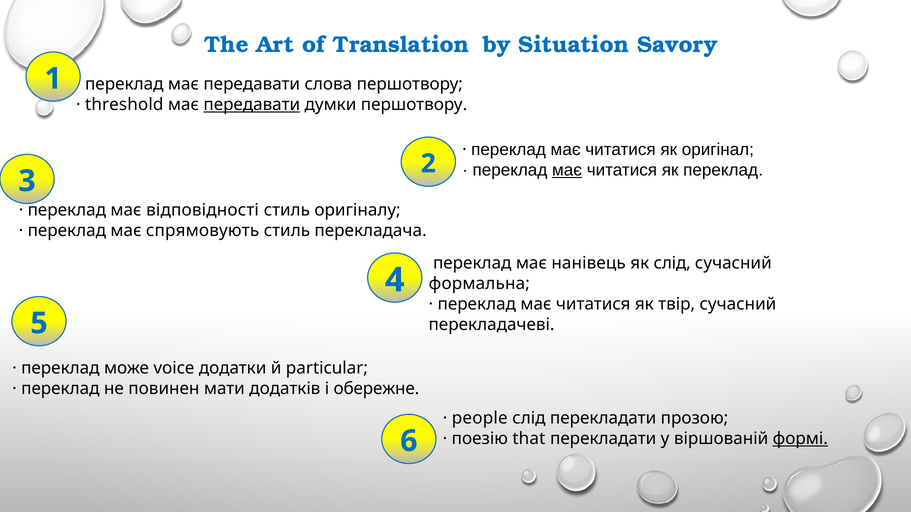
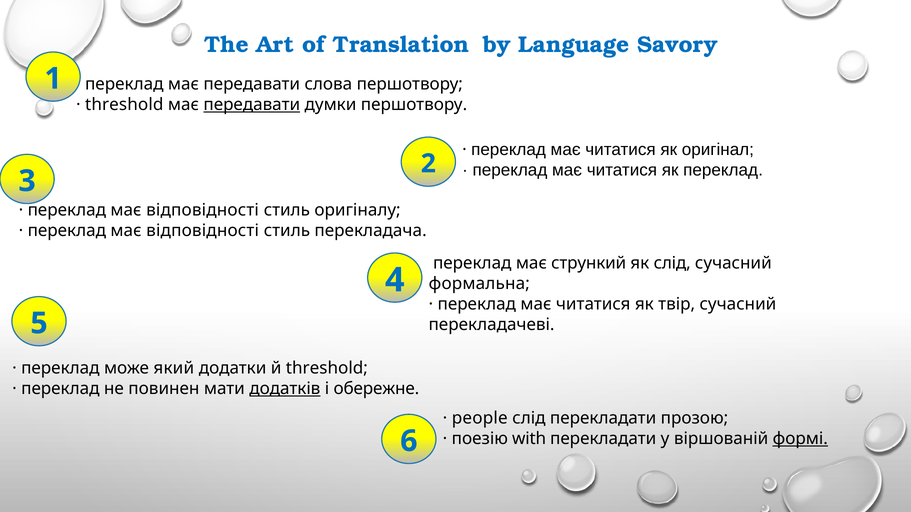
Situation: Situation -> Language
має at (567, 170) underline: present -> none
спрямовують at (203, 231): спрямовують -> відповідності
нанівець: нанівець -> стрункий
voice: voice -> який
й particular: particular -> threshold
додатків underline: none -> present
that: that -> with
